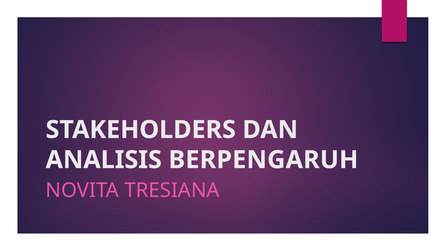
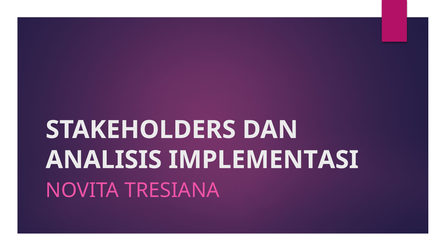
BERPENGARUH: BERPENGARUH -> IMPLEMENTASI
